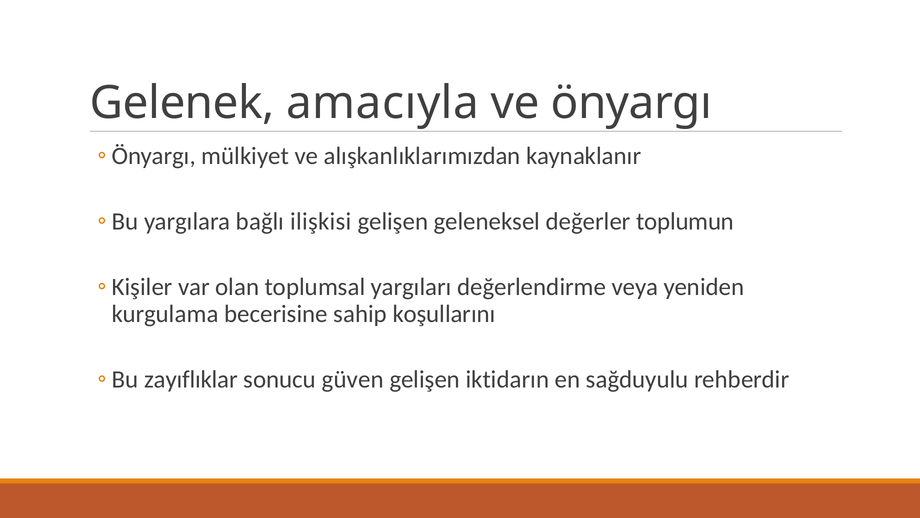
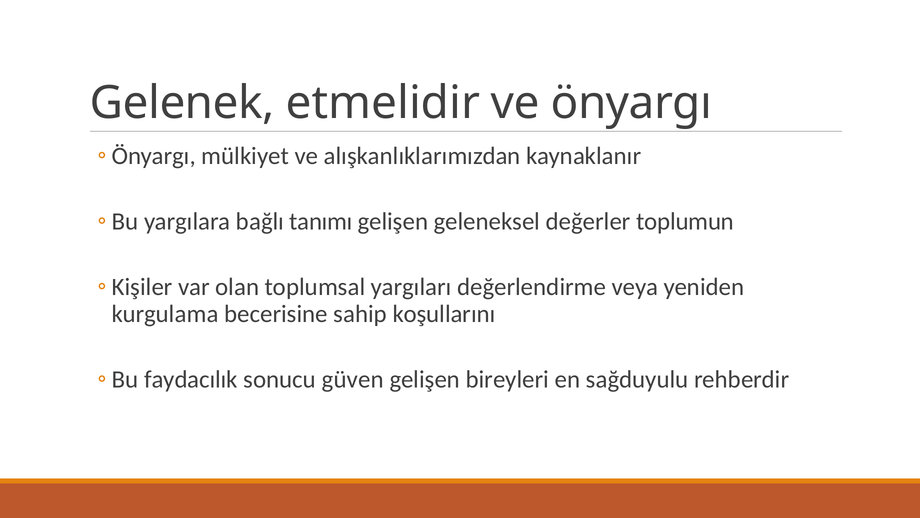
amacıyla: amacıyla -> etmelidir
ilişkisi: ilişkisi -> tanımı
zayıflıklar: zayıflıklar -> faydacılık
iktidarın: iktidarın -> bireyleri
